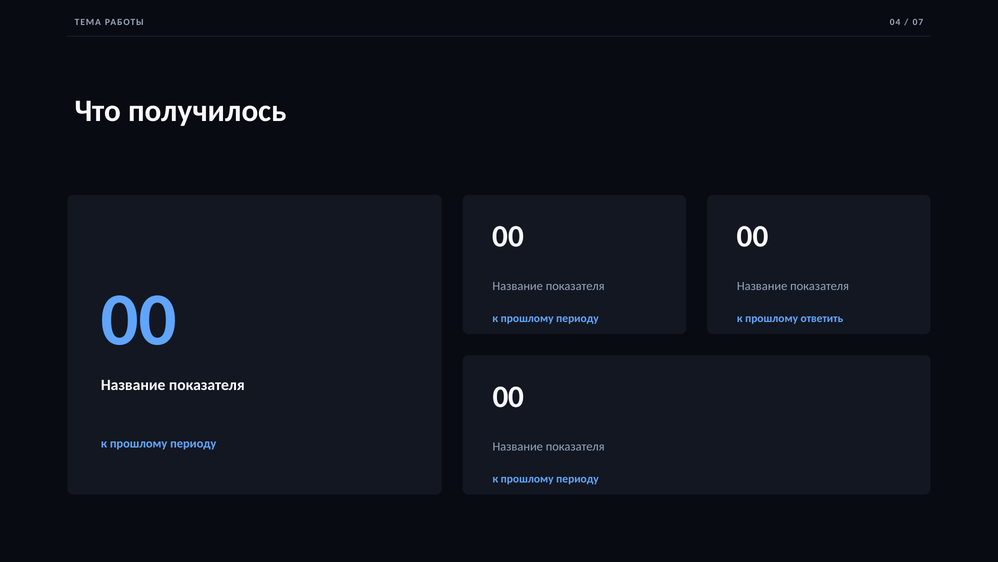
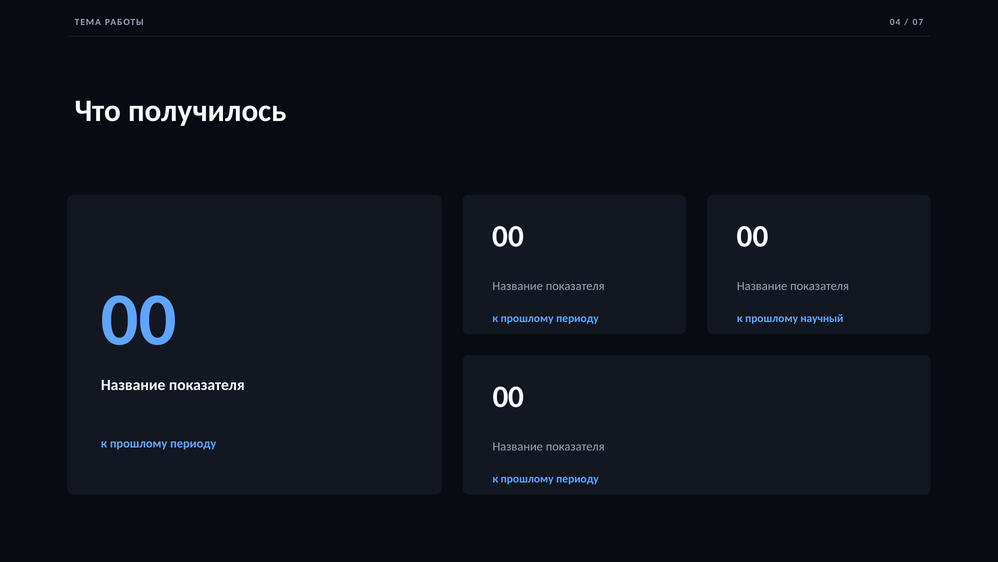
ответить: ответить -> научный
